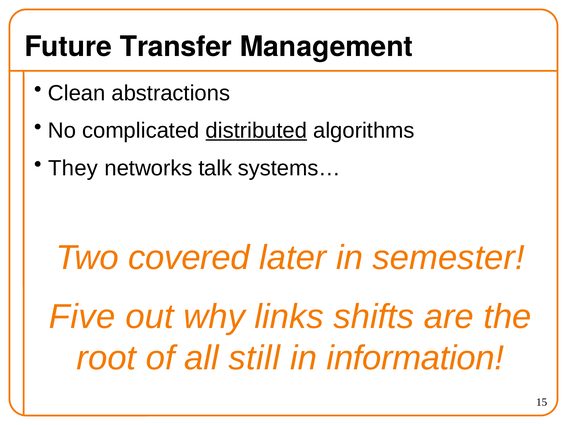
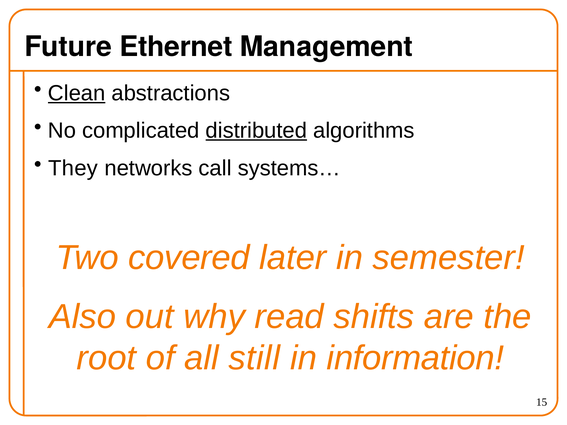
Transfer: Transfer -> Ethernet
Clean underline: none -> present
talk: talk -> call
Five: Five -> Also
links: links -> read
